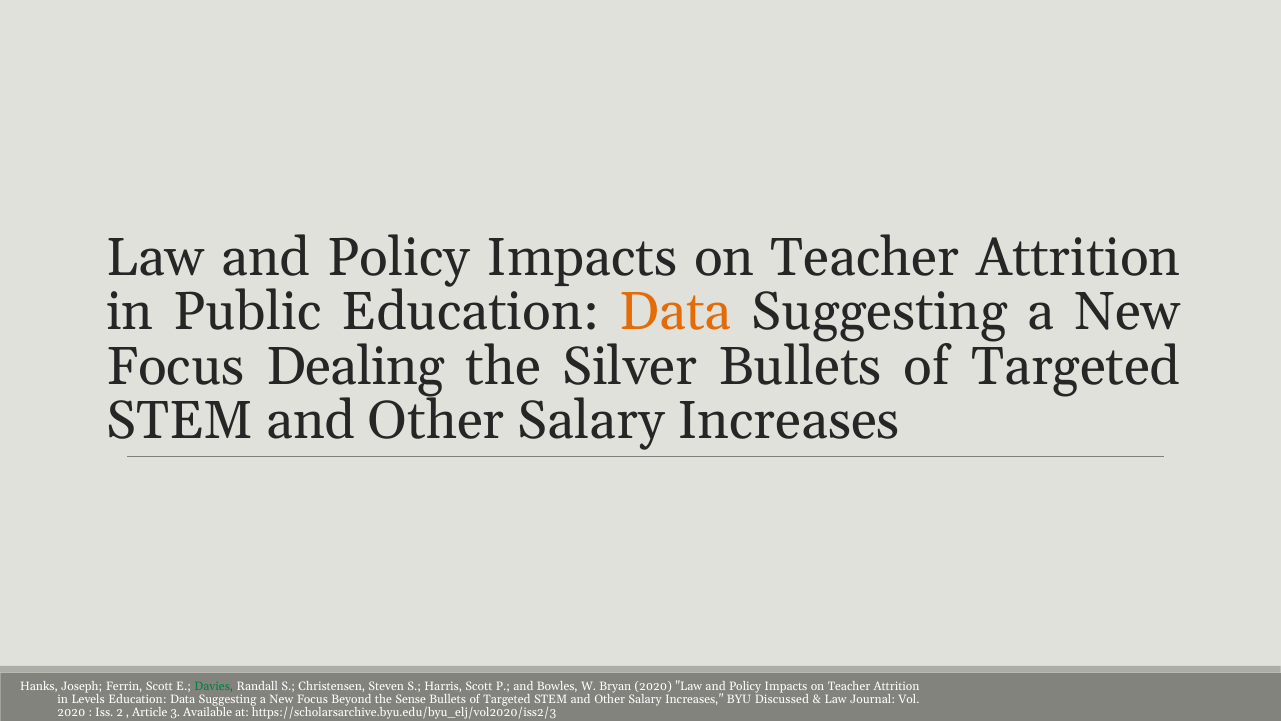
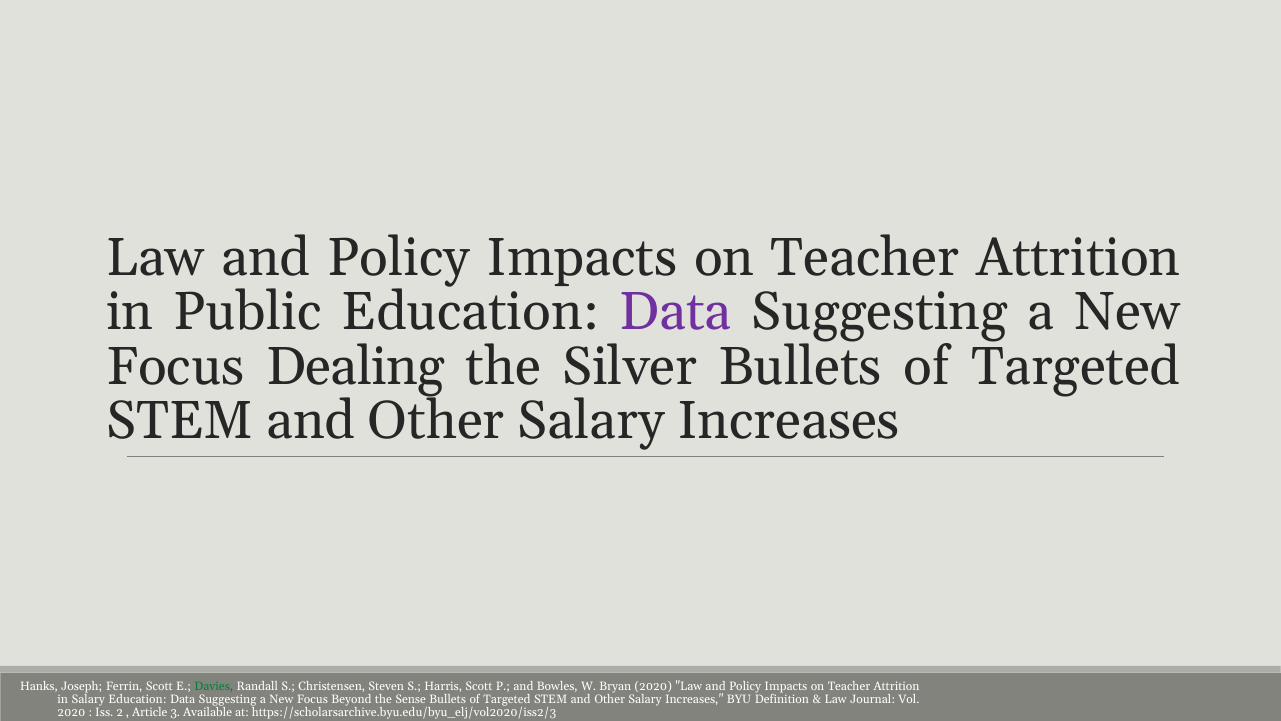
Data at (675, 312) colour: orange -> purple
in Levels: Levels -> Salary
Discussed: Discussed -> Definition
